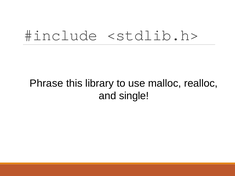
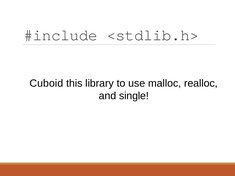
Phrase: Phrase -> Cuboid
